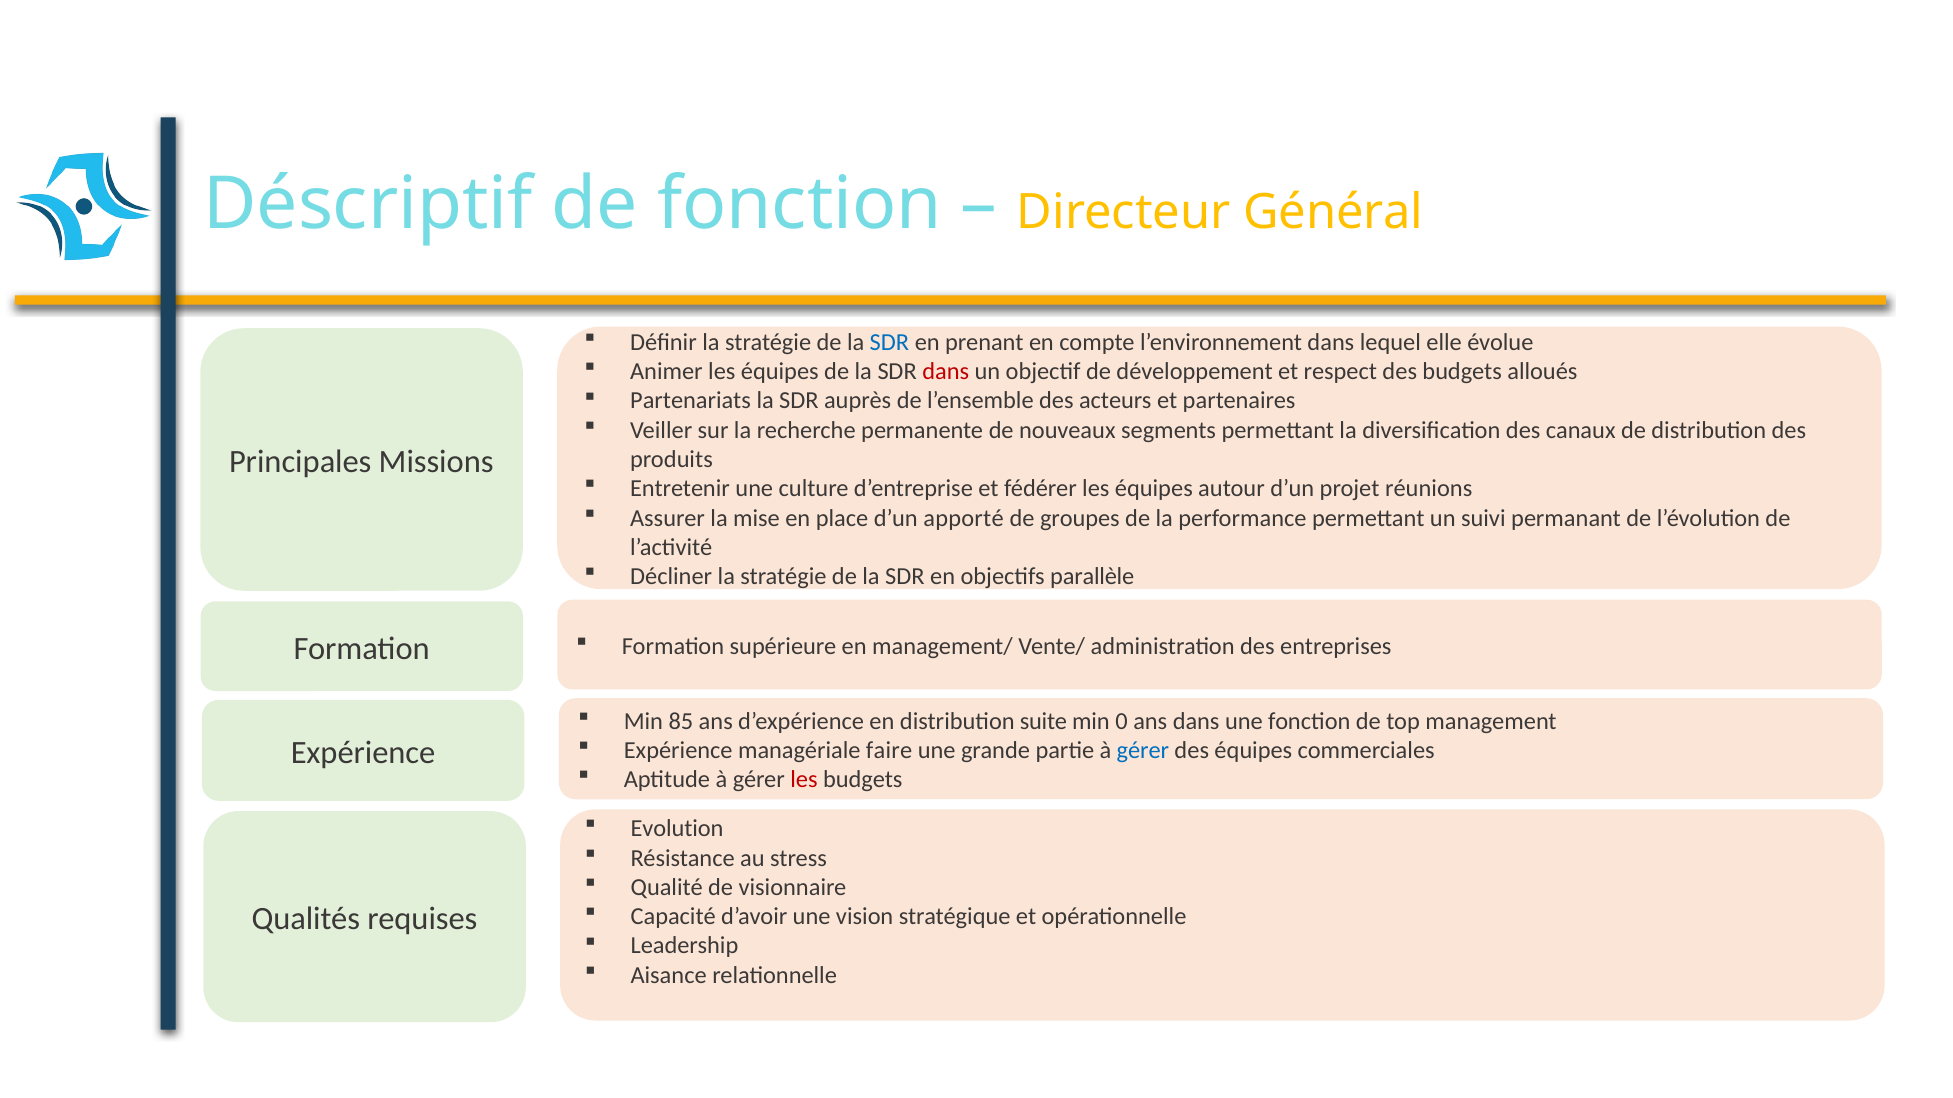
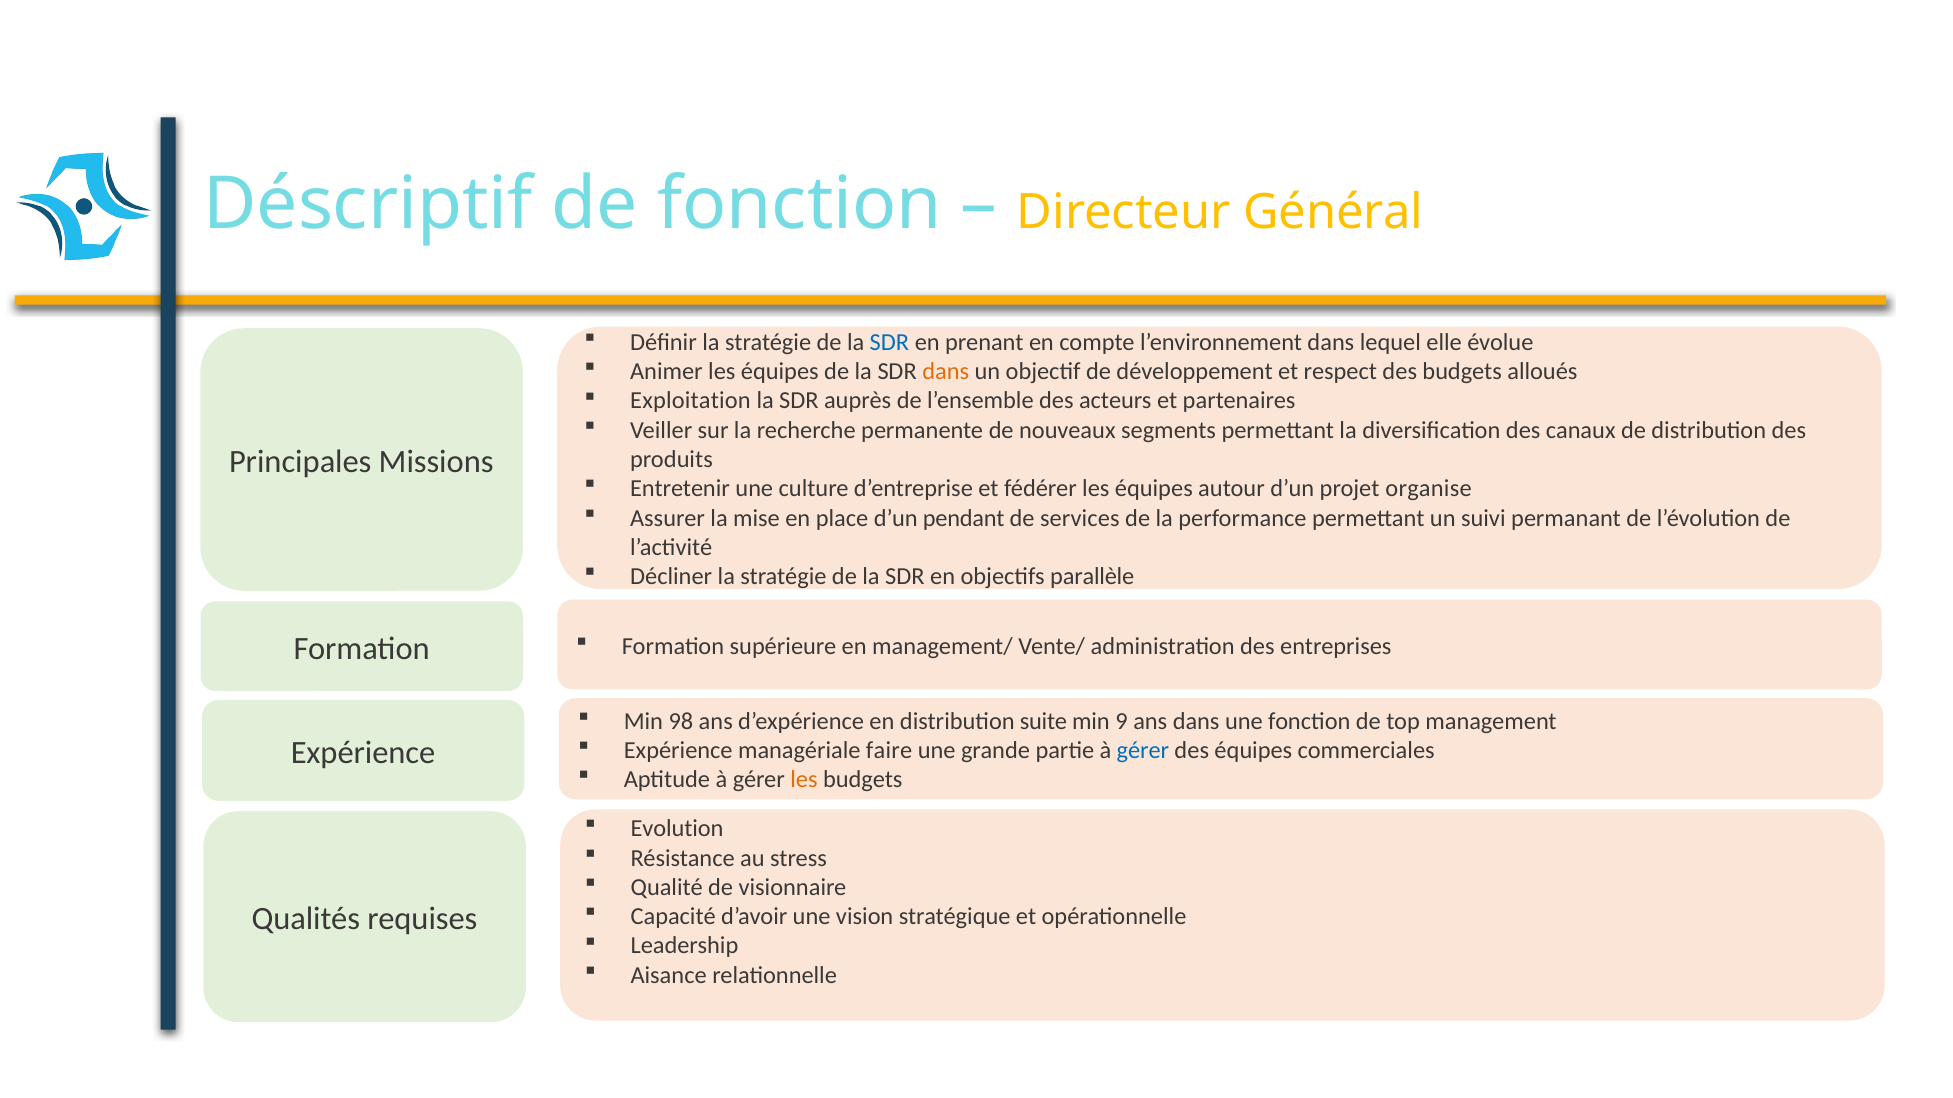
dans at (946, 372) colour: red -> orange
Partenariats: Partenariats -> Exploitation
réunions: réunions -> organise
apporté: apporté -> pendant
groupes: groupes -> services
85: 85 -> 98
0: 0 -> 9
les at (804, 780) colour: red -> orange
